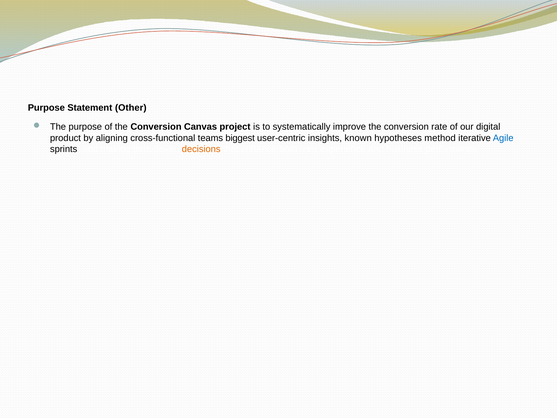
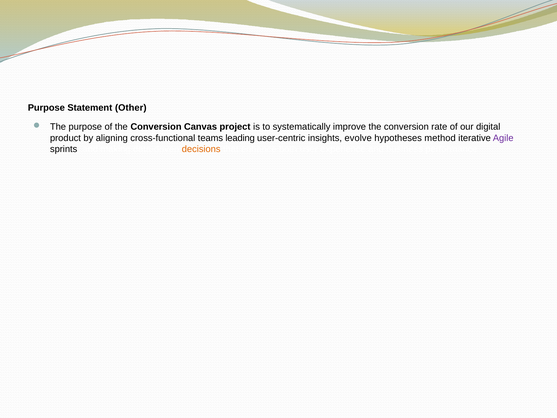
biggest: biggest -> leading
known: known -> evolve
Agile colour: blue -> purple
